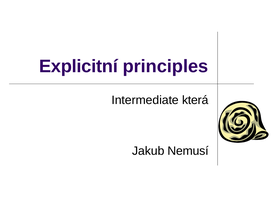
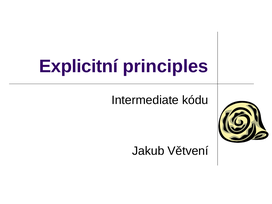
která: která -> kódu
Nemusí: Nemusí -> Větvení
